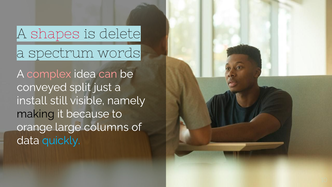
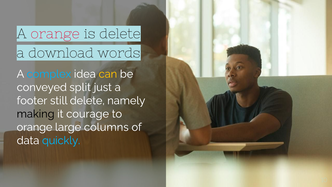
A shapes: shapes -> orange
spectrum: spectrum -> download
complex colour: pink -> light blue
can colour: pink -> yellow
install: install -> footer
still visible: visible -> delete
because: because -> courage
